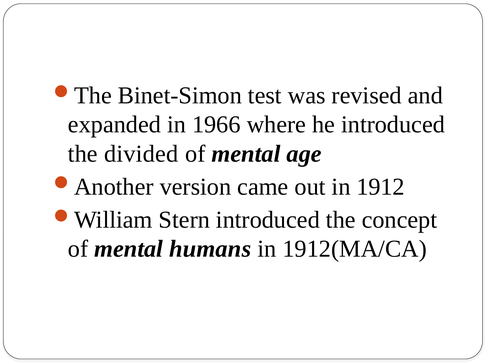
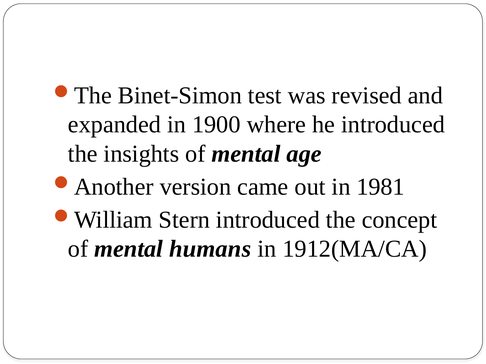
1966: 1966 -> 1900
divided: divided -> insights
1912: 1912 -> 1981
